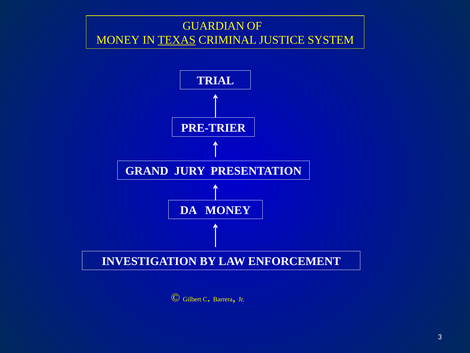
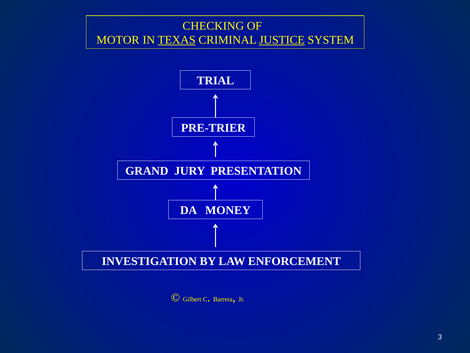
GUARDIAN: GUARDIAN -> CHECKING
MONEY at (118, 40): MONEY -> MOTOR
JUSTICE underline: none -> present
